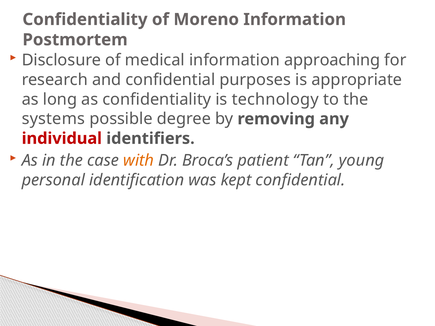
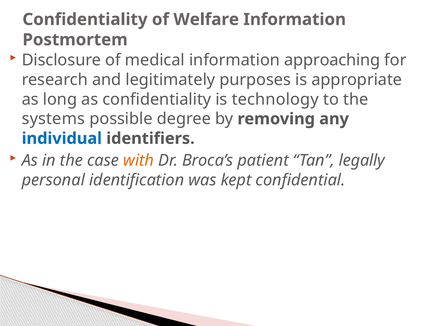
Moreno: Moreno -> Welfare
and confidential: confidential -> legitimately
individual colour: red -> blue
young: young -> legally
